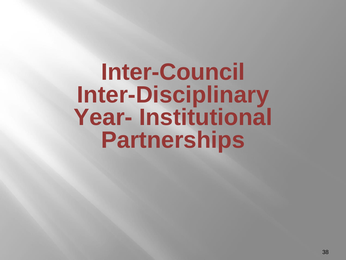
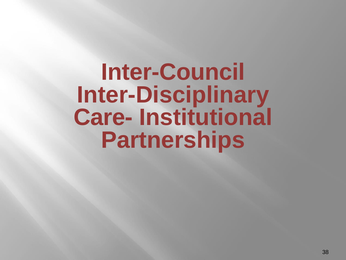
Year-: Year- -> Care-
